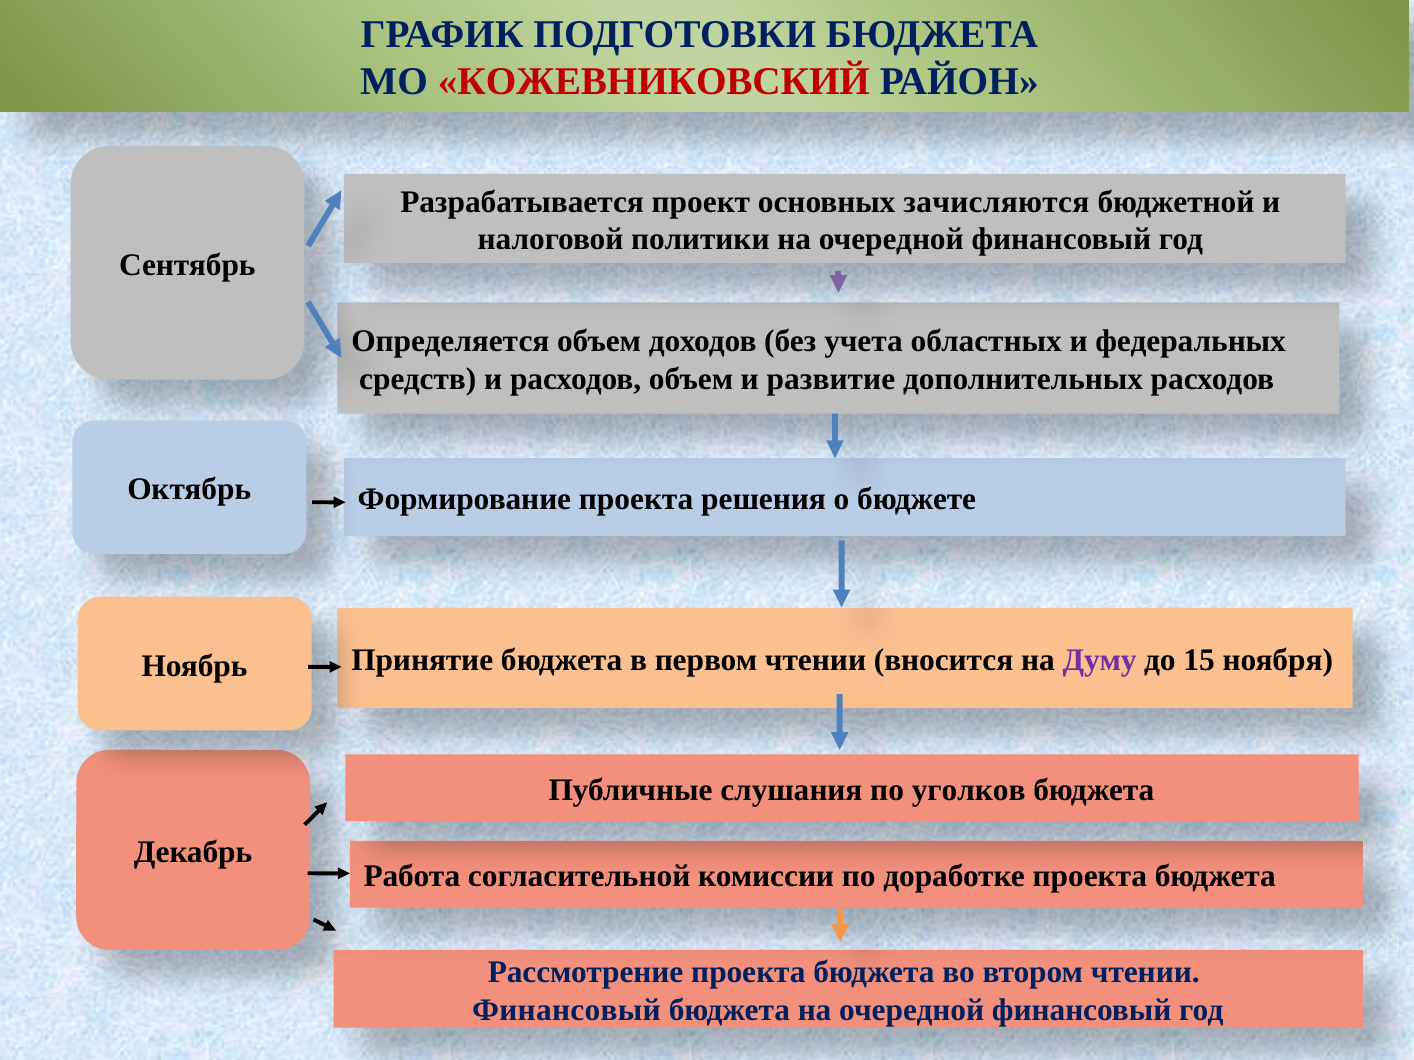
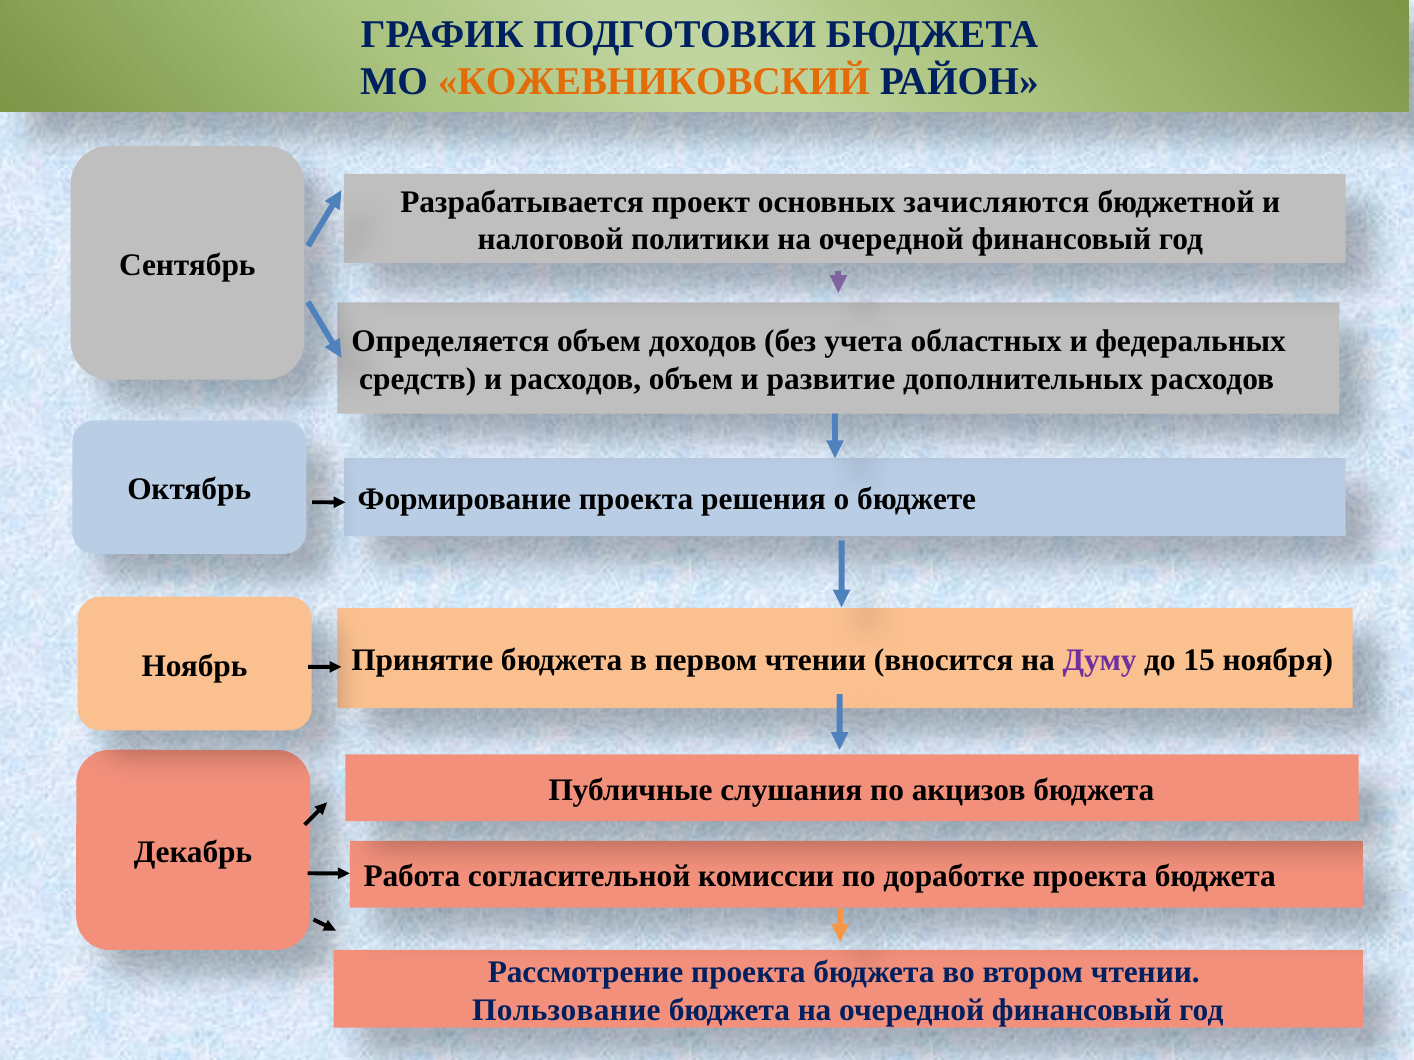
КОЖЕВНИКОВСКИЙ colour: red -> orange
уголков: уголков -> акцизов
Финансовый at (566, 1011): Финансовый -> Пользование
